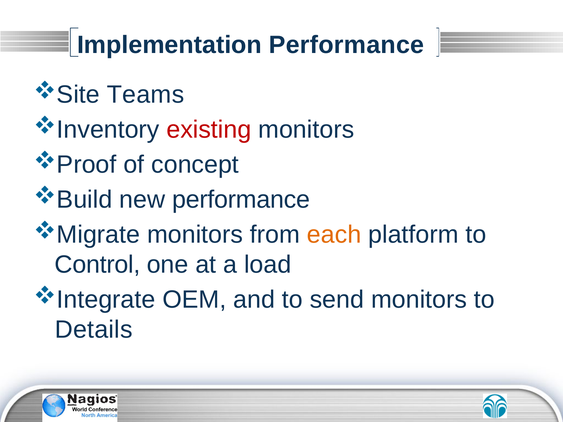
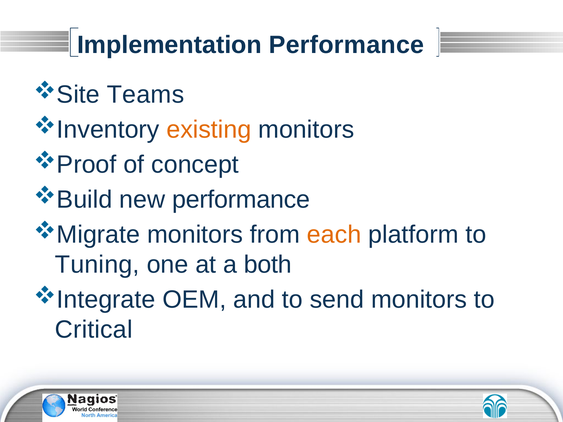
existing colour: red -> orange
Control: Control -> Tuning
load: load -> both
Details: Details -> Critical
